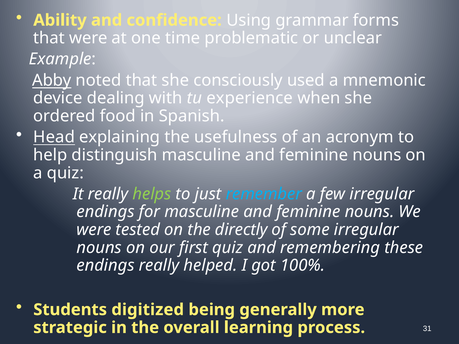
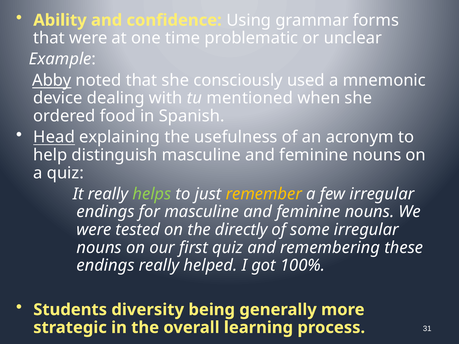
experience: experience -> mentioned
remember colour: light blue -> yellow
digitized: digitized -> diversity
